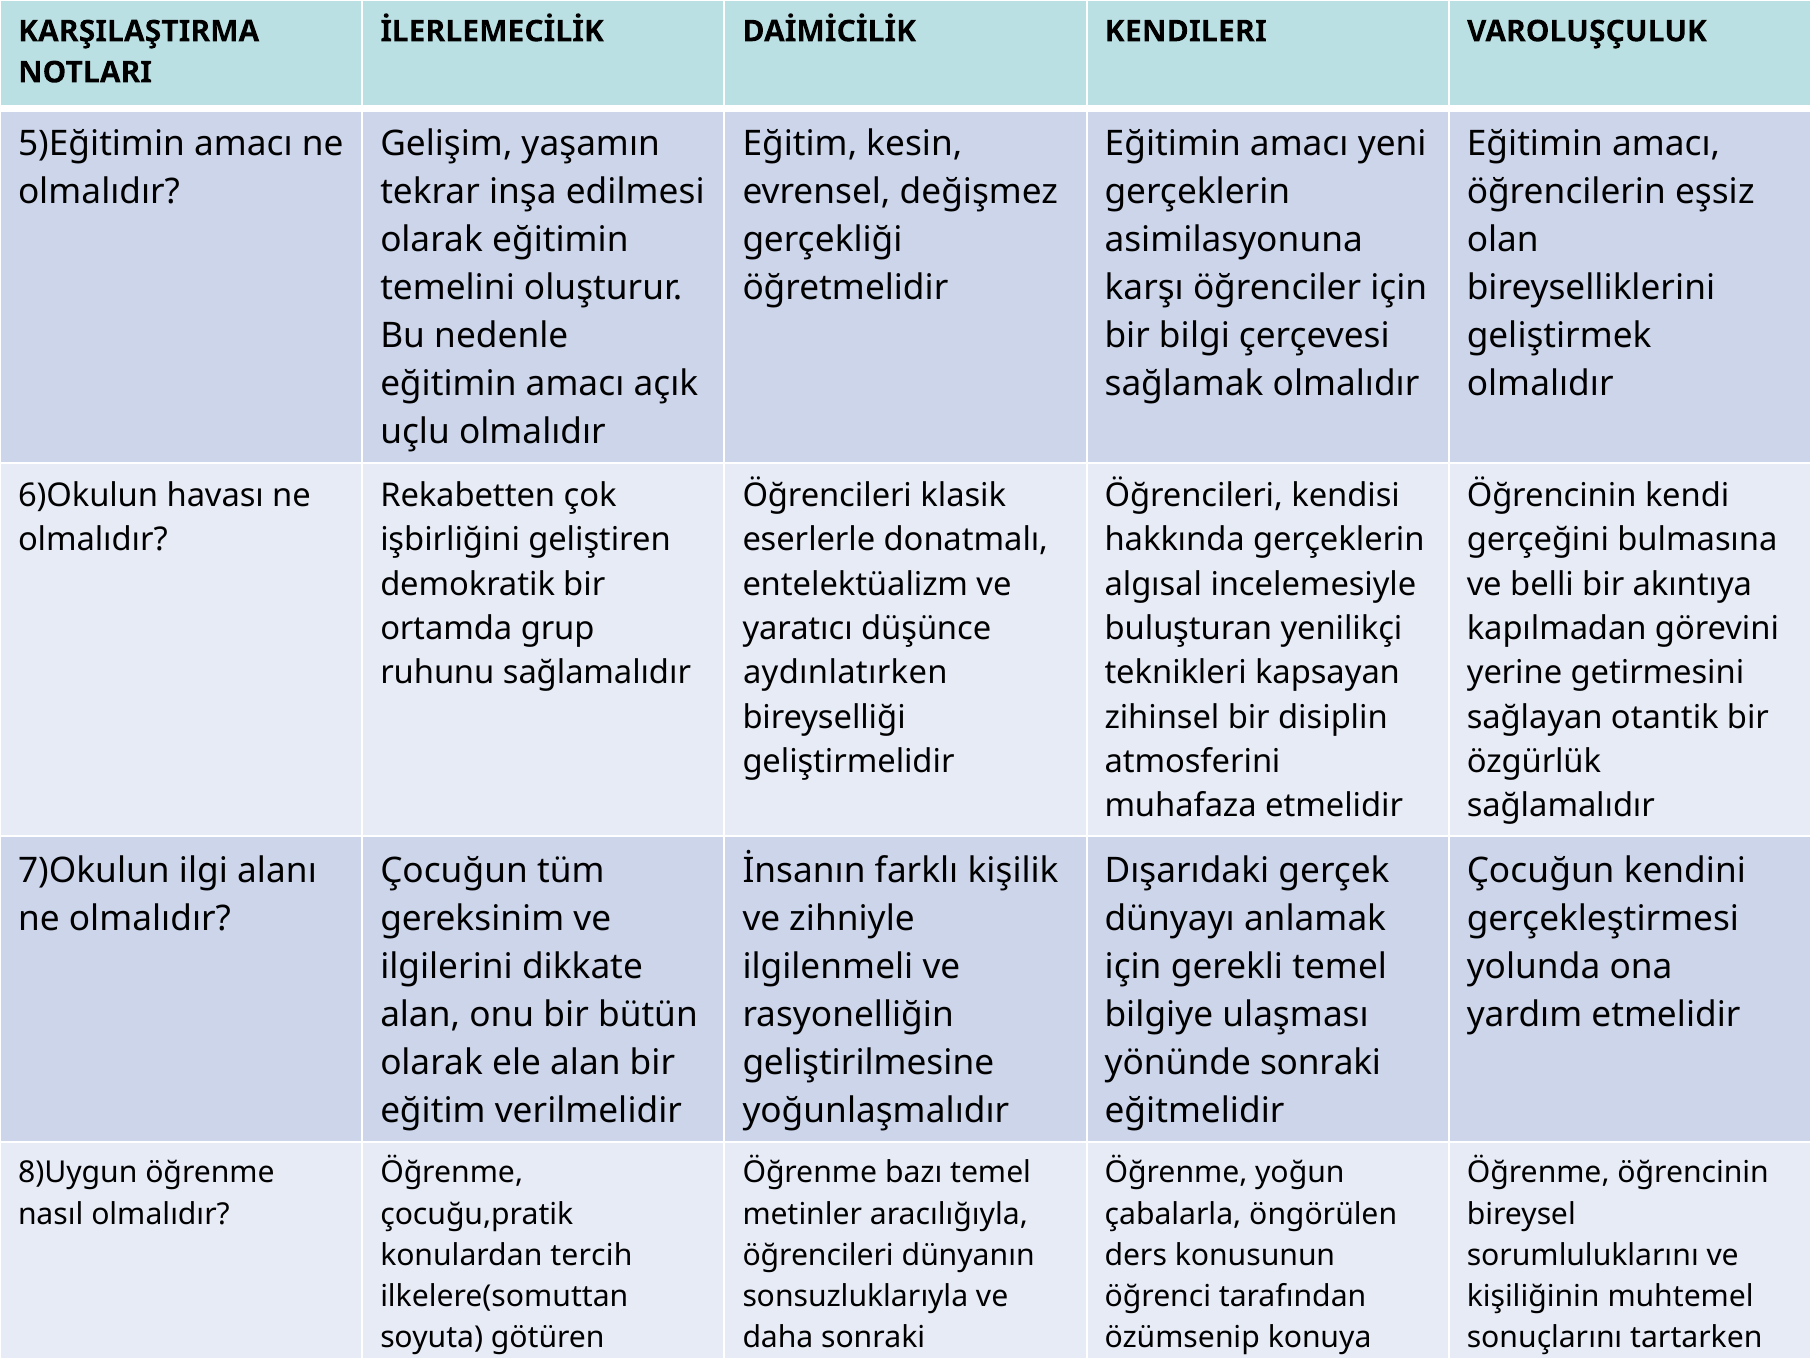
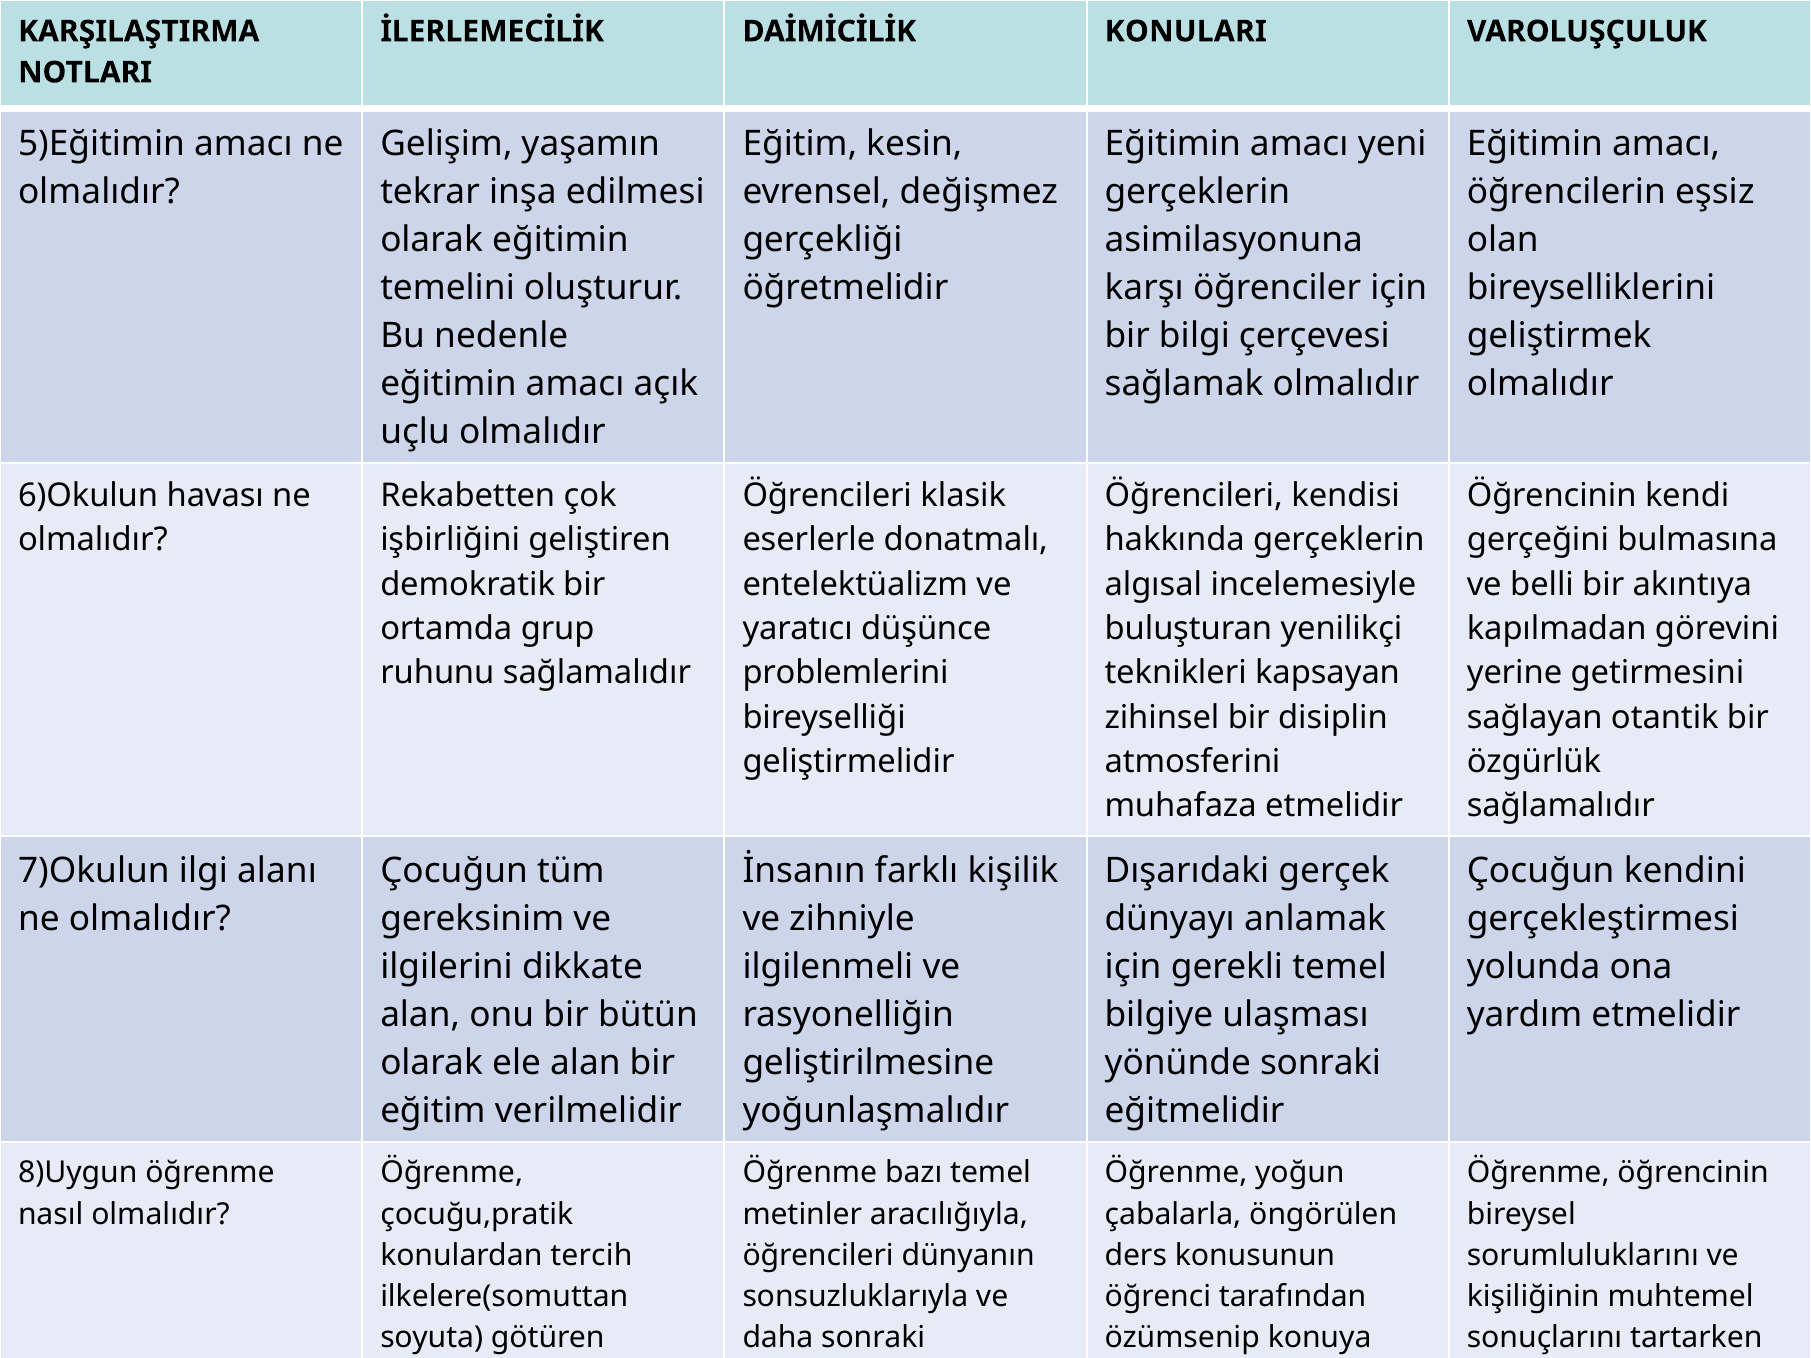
KENDILERI: KENDILERI -> KONULARI
aydınlatırken: aydınlatırken -> problemlerini
